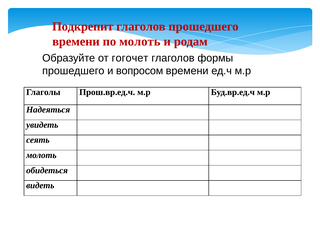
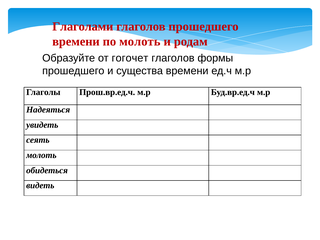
Подкрепит: Подкрепит -> Глаголами
вопросом: вопросом -> существа
